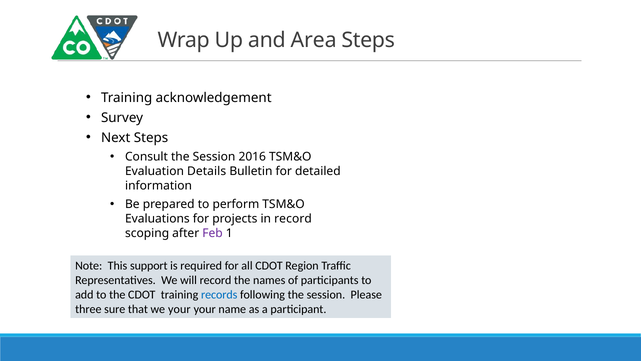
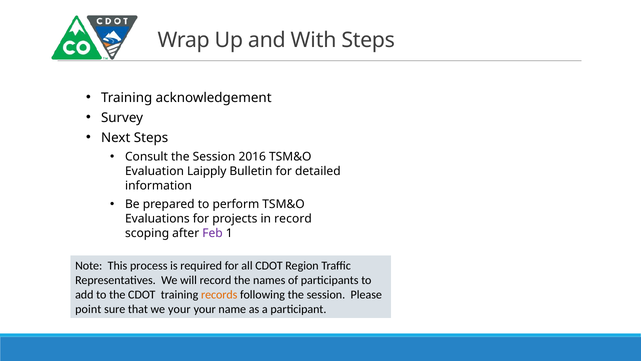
Area: Area -> With
Details: Details -> Laipply
support: support -> process
records colour: blue -> orange
three: three -> point
